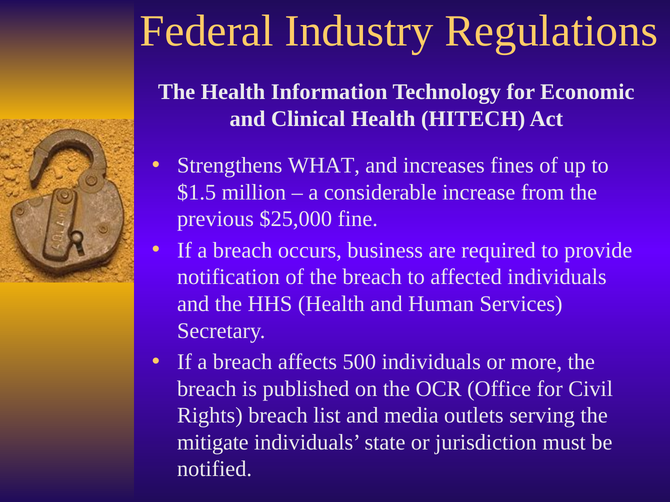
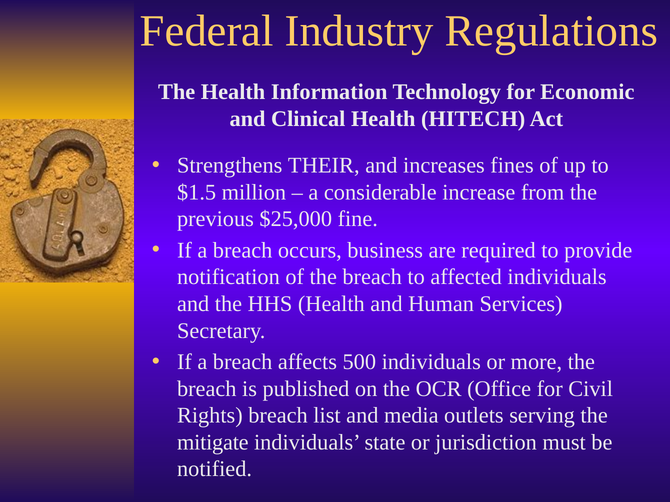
WHAT: WHAT -> THEIR
